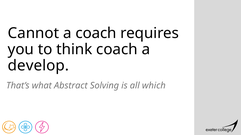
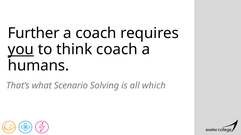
Cannot: Cannot -> Further
you underline: none -> present
develop: develop -> humans
Abstract: Abstract -> Scenario
